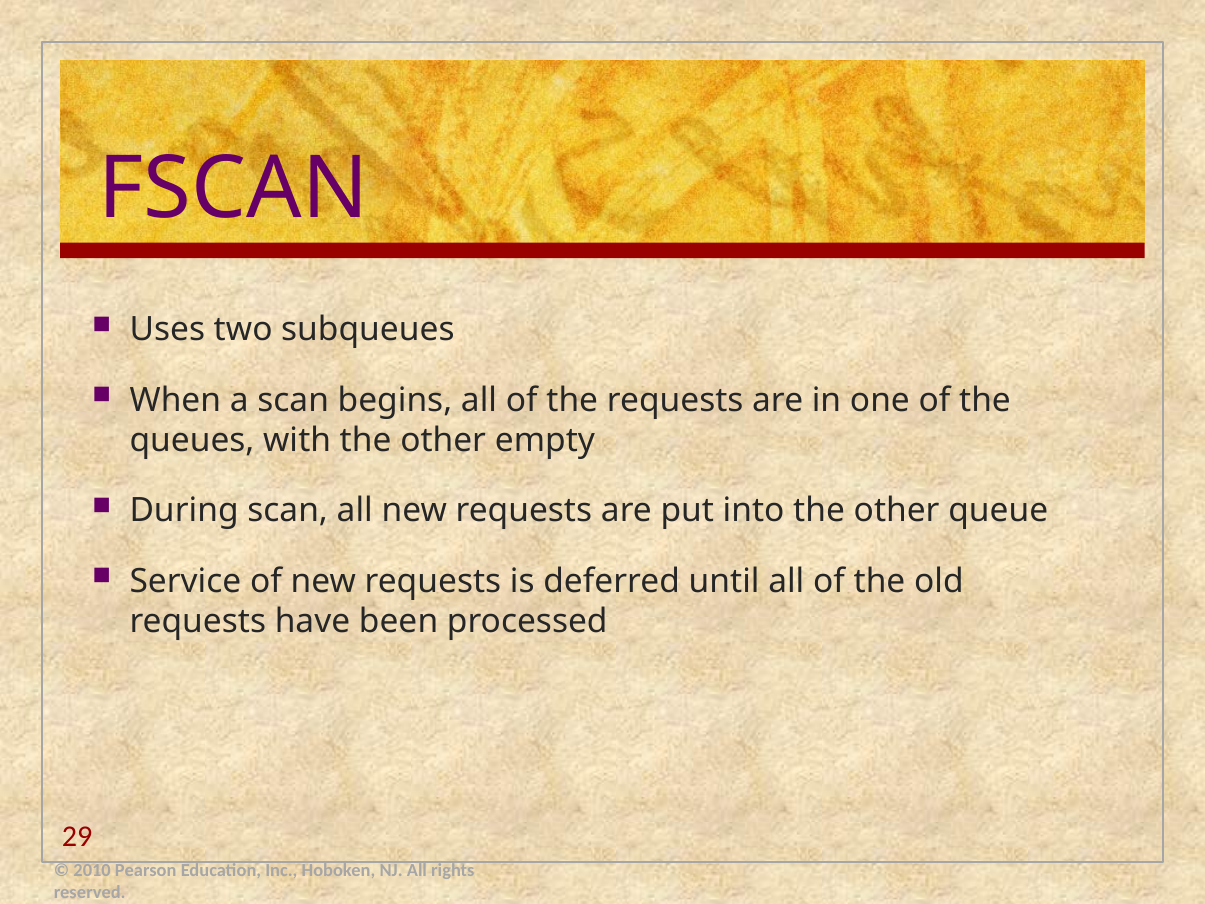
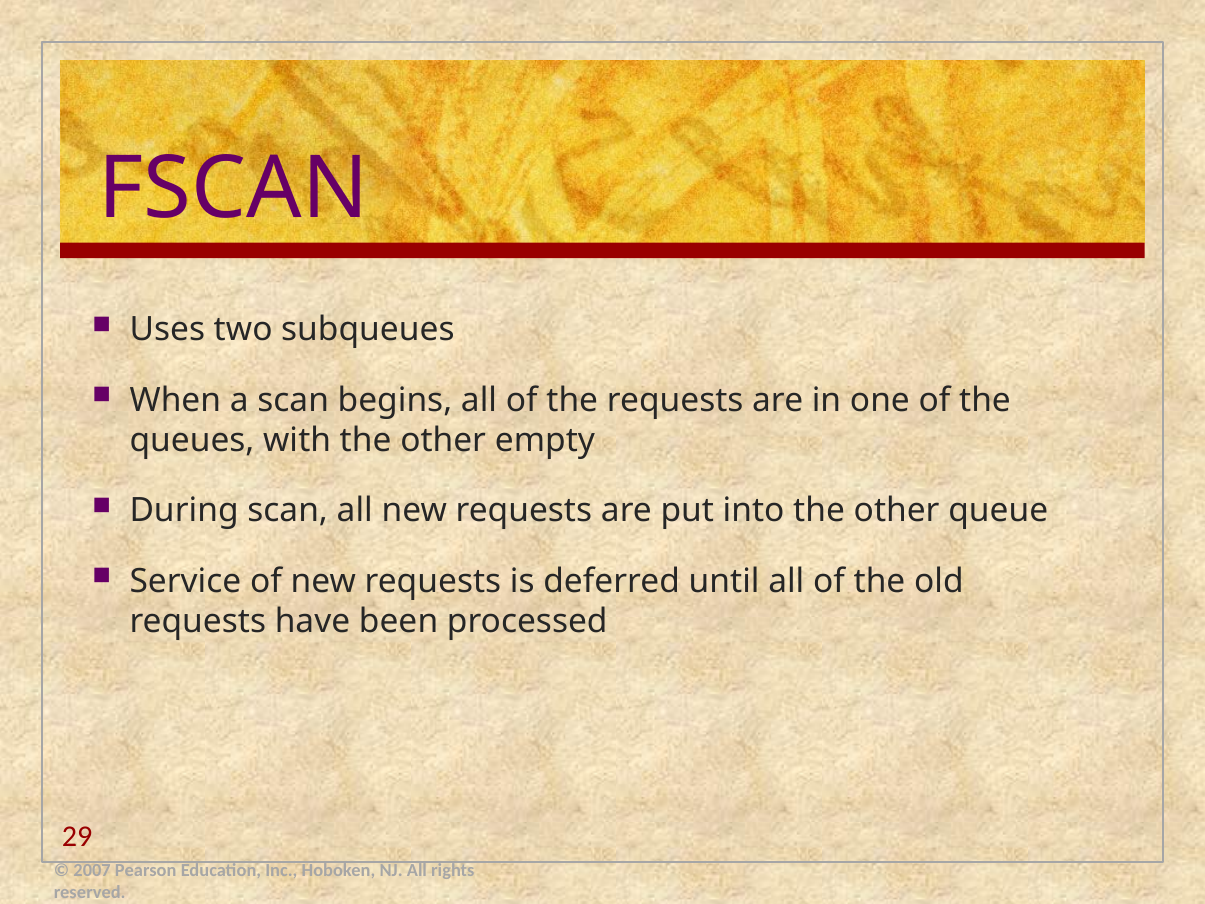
2010: 2010 -> 2007
